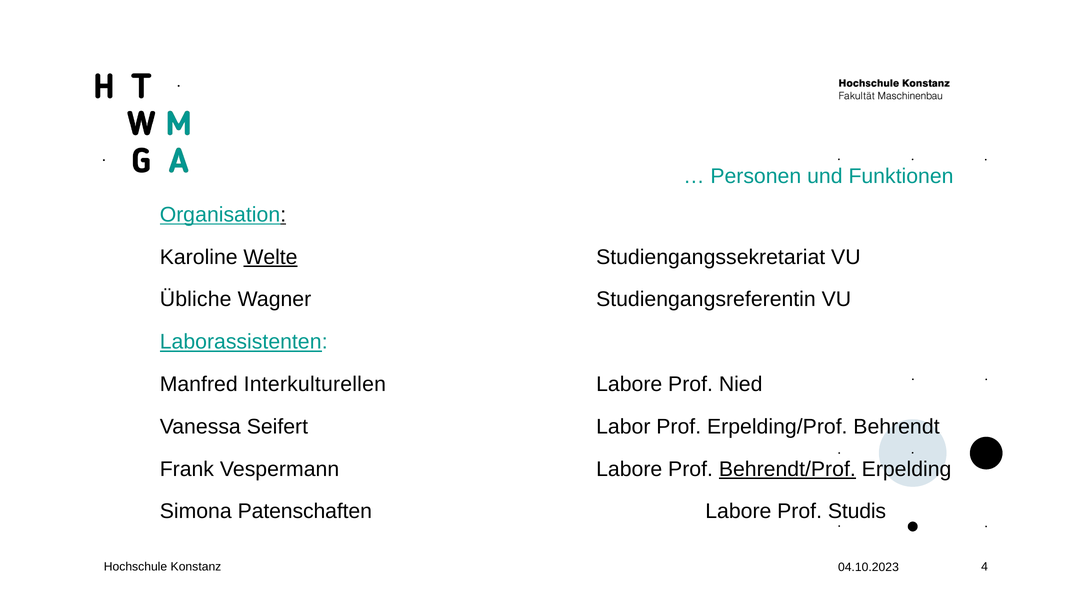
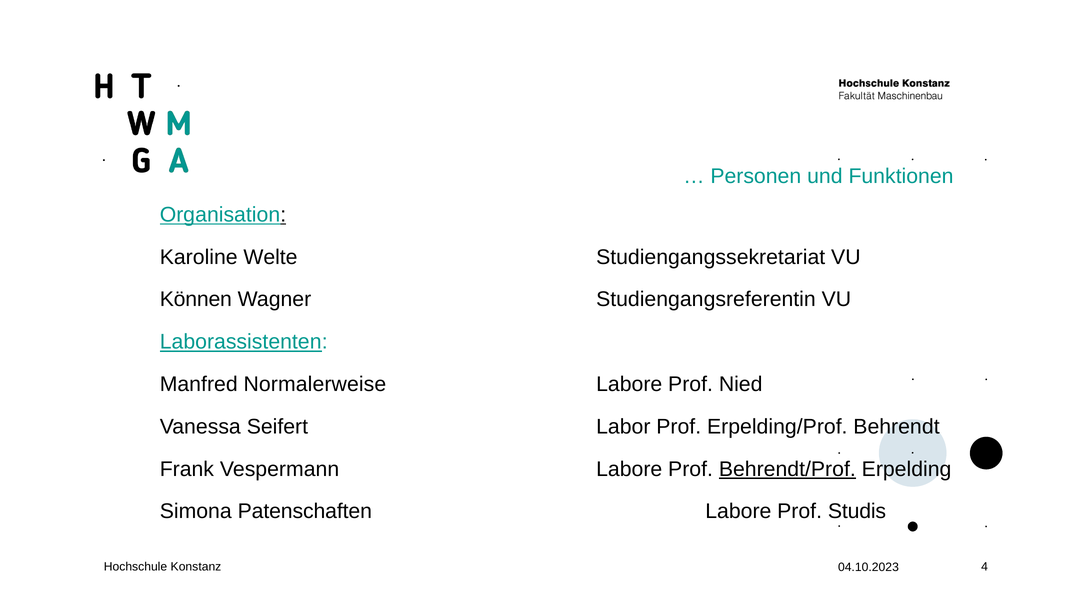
Welte underline: present -> none
Übliche: Übliche -> Können
Interkulturellen: Interkulturellen -> Normalerweise
